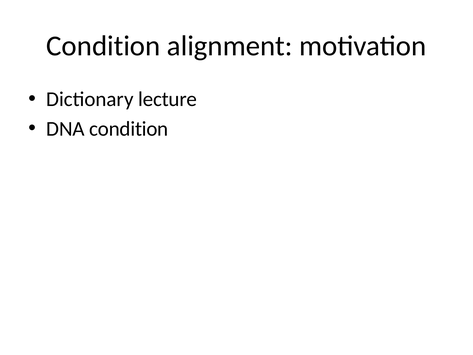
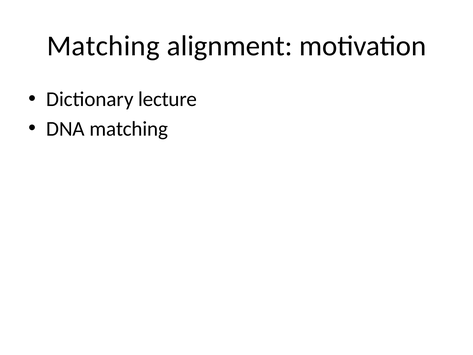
Condition at (103, 46): Condition -> Matching
DNA condition: condition -> matching
